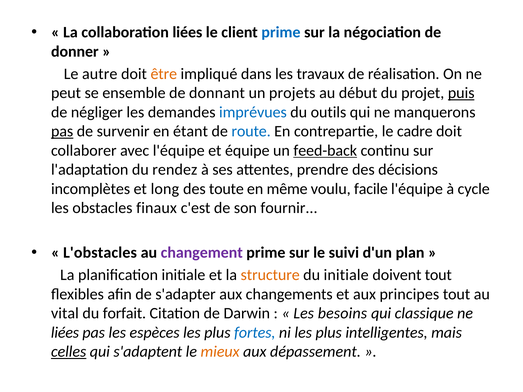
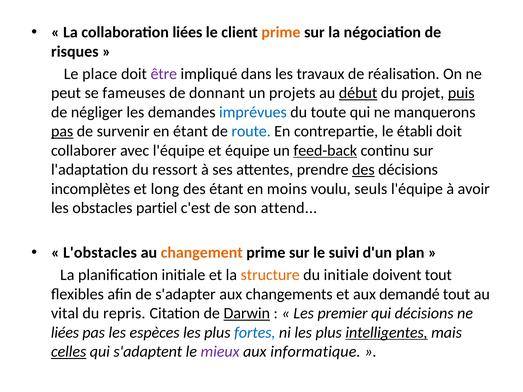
prime at (281, 32) colour: blue -> orange
donner: donner -> risques
autre: autre -> place
être colour: orange -> purple
ensemble: ensemble -> fameuses
début underline: none -> present
outils: outils -> toute
cadre: cadre -> établi
rendez: rendez -> ressort
des at (363, 170) underline: none -> present
des toute: toute -> étant
même: même -> moins
facile: facile -> seuls
cycle: cycle -> avoir
finaux: finaux -> partiel
fournir: fournir -> attend
changement colour: purple -> orange
principes: principes -> demandé
forfait: forfait -> repris
Darwin underline: none -> present
besoins: besoins -> premier
qui classique: classique -> décisions
intelligentes underline: none -> present
mieux colour: orange -> purple
dépassement: dépassement -> informatique
